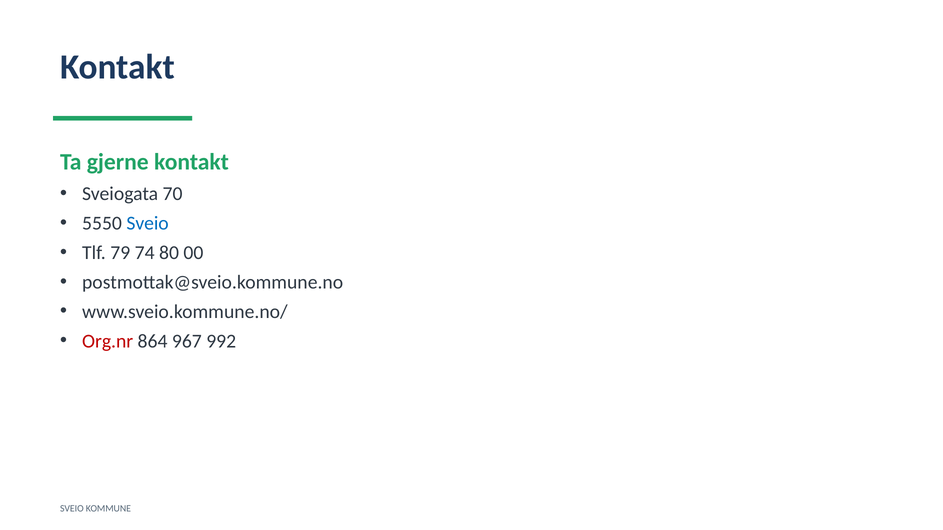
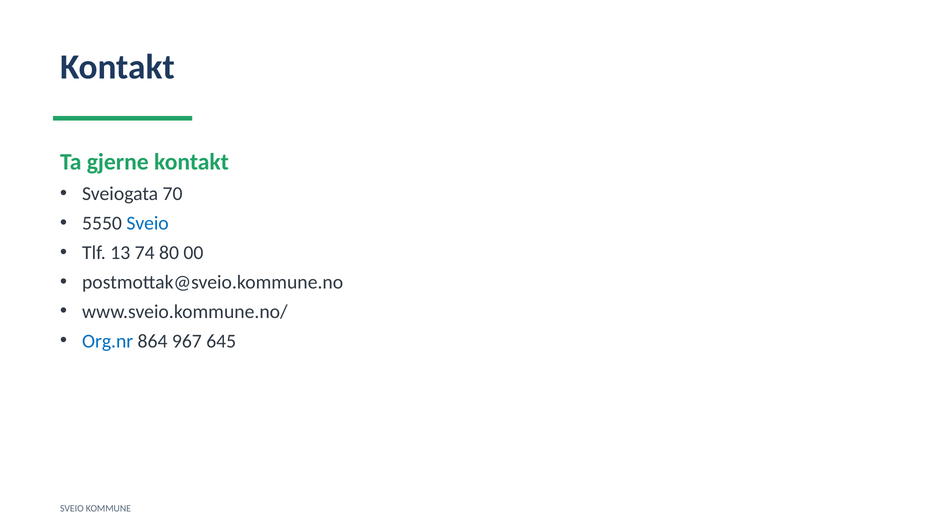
79: 79 -> 13
Org.nr colour: red -> blue
992: 992 -> 645
